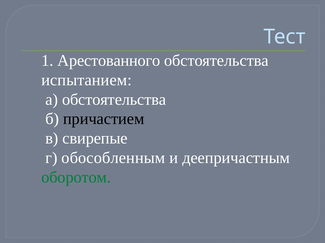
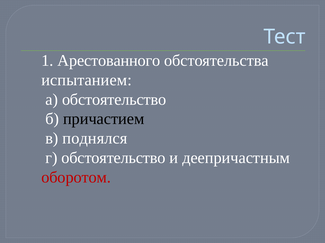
а обстоятельства: обстоятельства -> обстоятельство
свирепые: свирепые -> поднялся
г обособленным: обособленным -> обстоятельство
оборотом colour: green -> red
